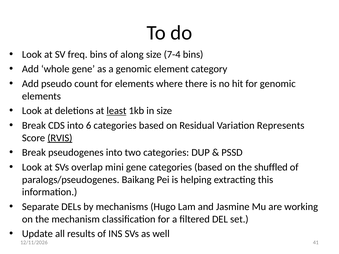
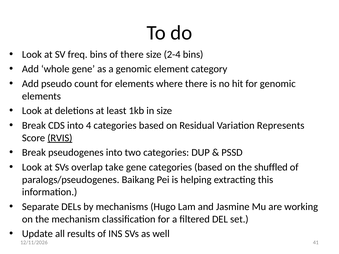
of along: along -> there
7-4: 7-4 -> 2-4
least underline: present -> none
6: 6 -> 4
mini: mini -> take
